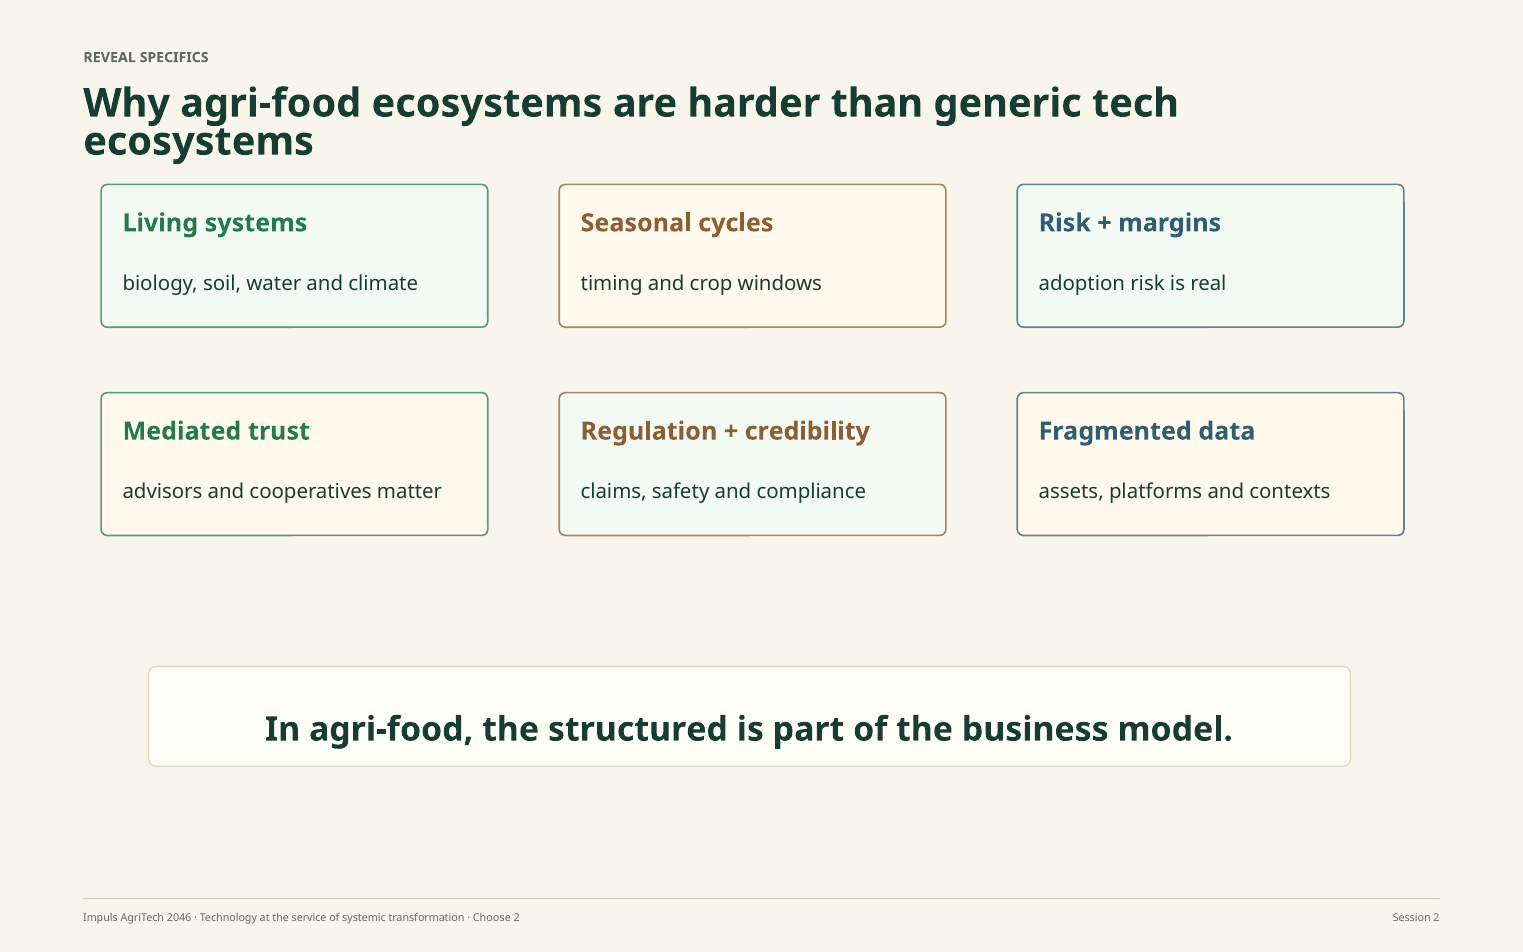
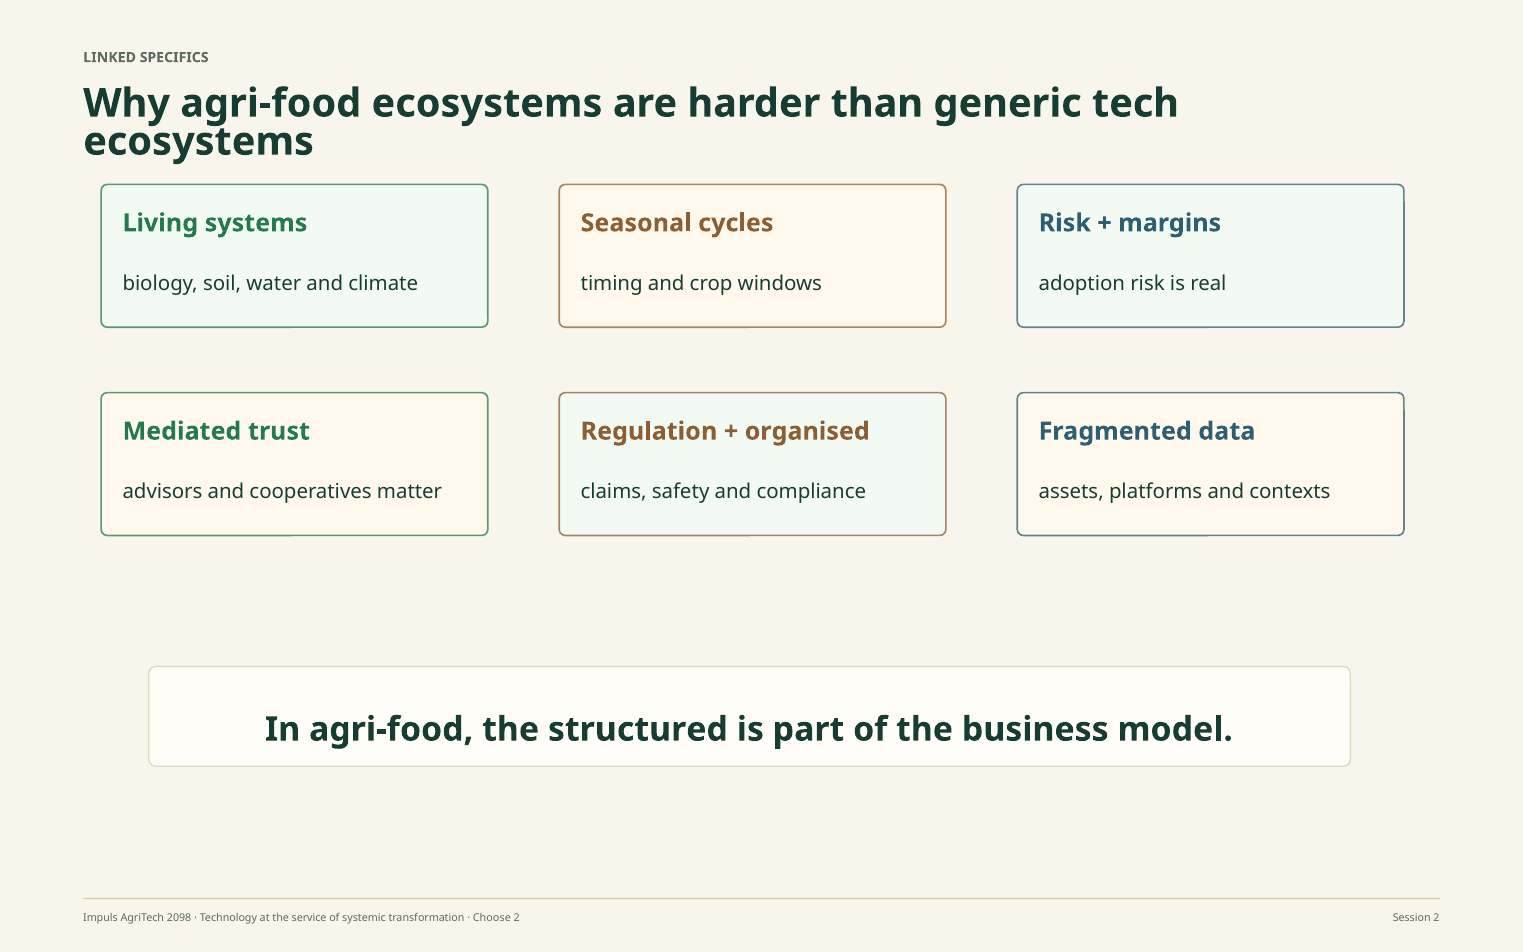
REVEAL: REVEAL -> LINKED
credibility: credibility -> organised
2046: 2046 -> 2098
